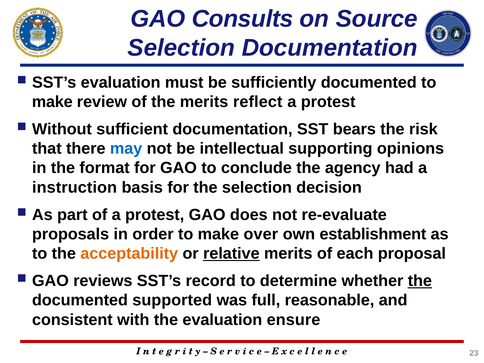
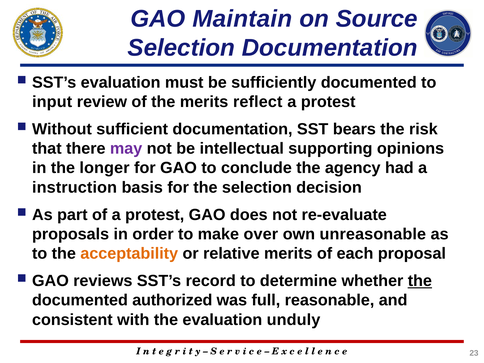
Consults: Consults -> Maintain
make at (52, 102): make -> input
may colour: blue -> purple
format: format -> longer
establishment: establishment -> unreasonable
relative underline: present -> none
supported: supported -> authorized
ensure: ensure -> unduly
